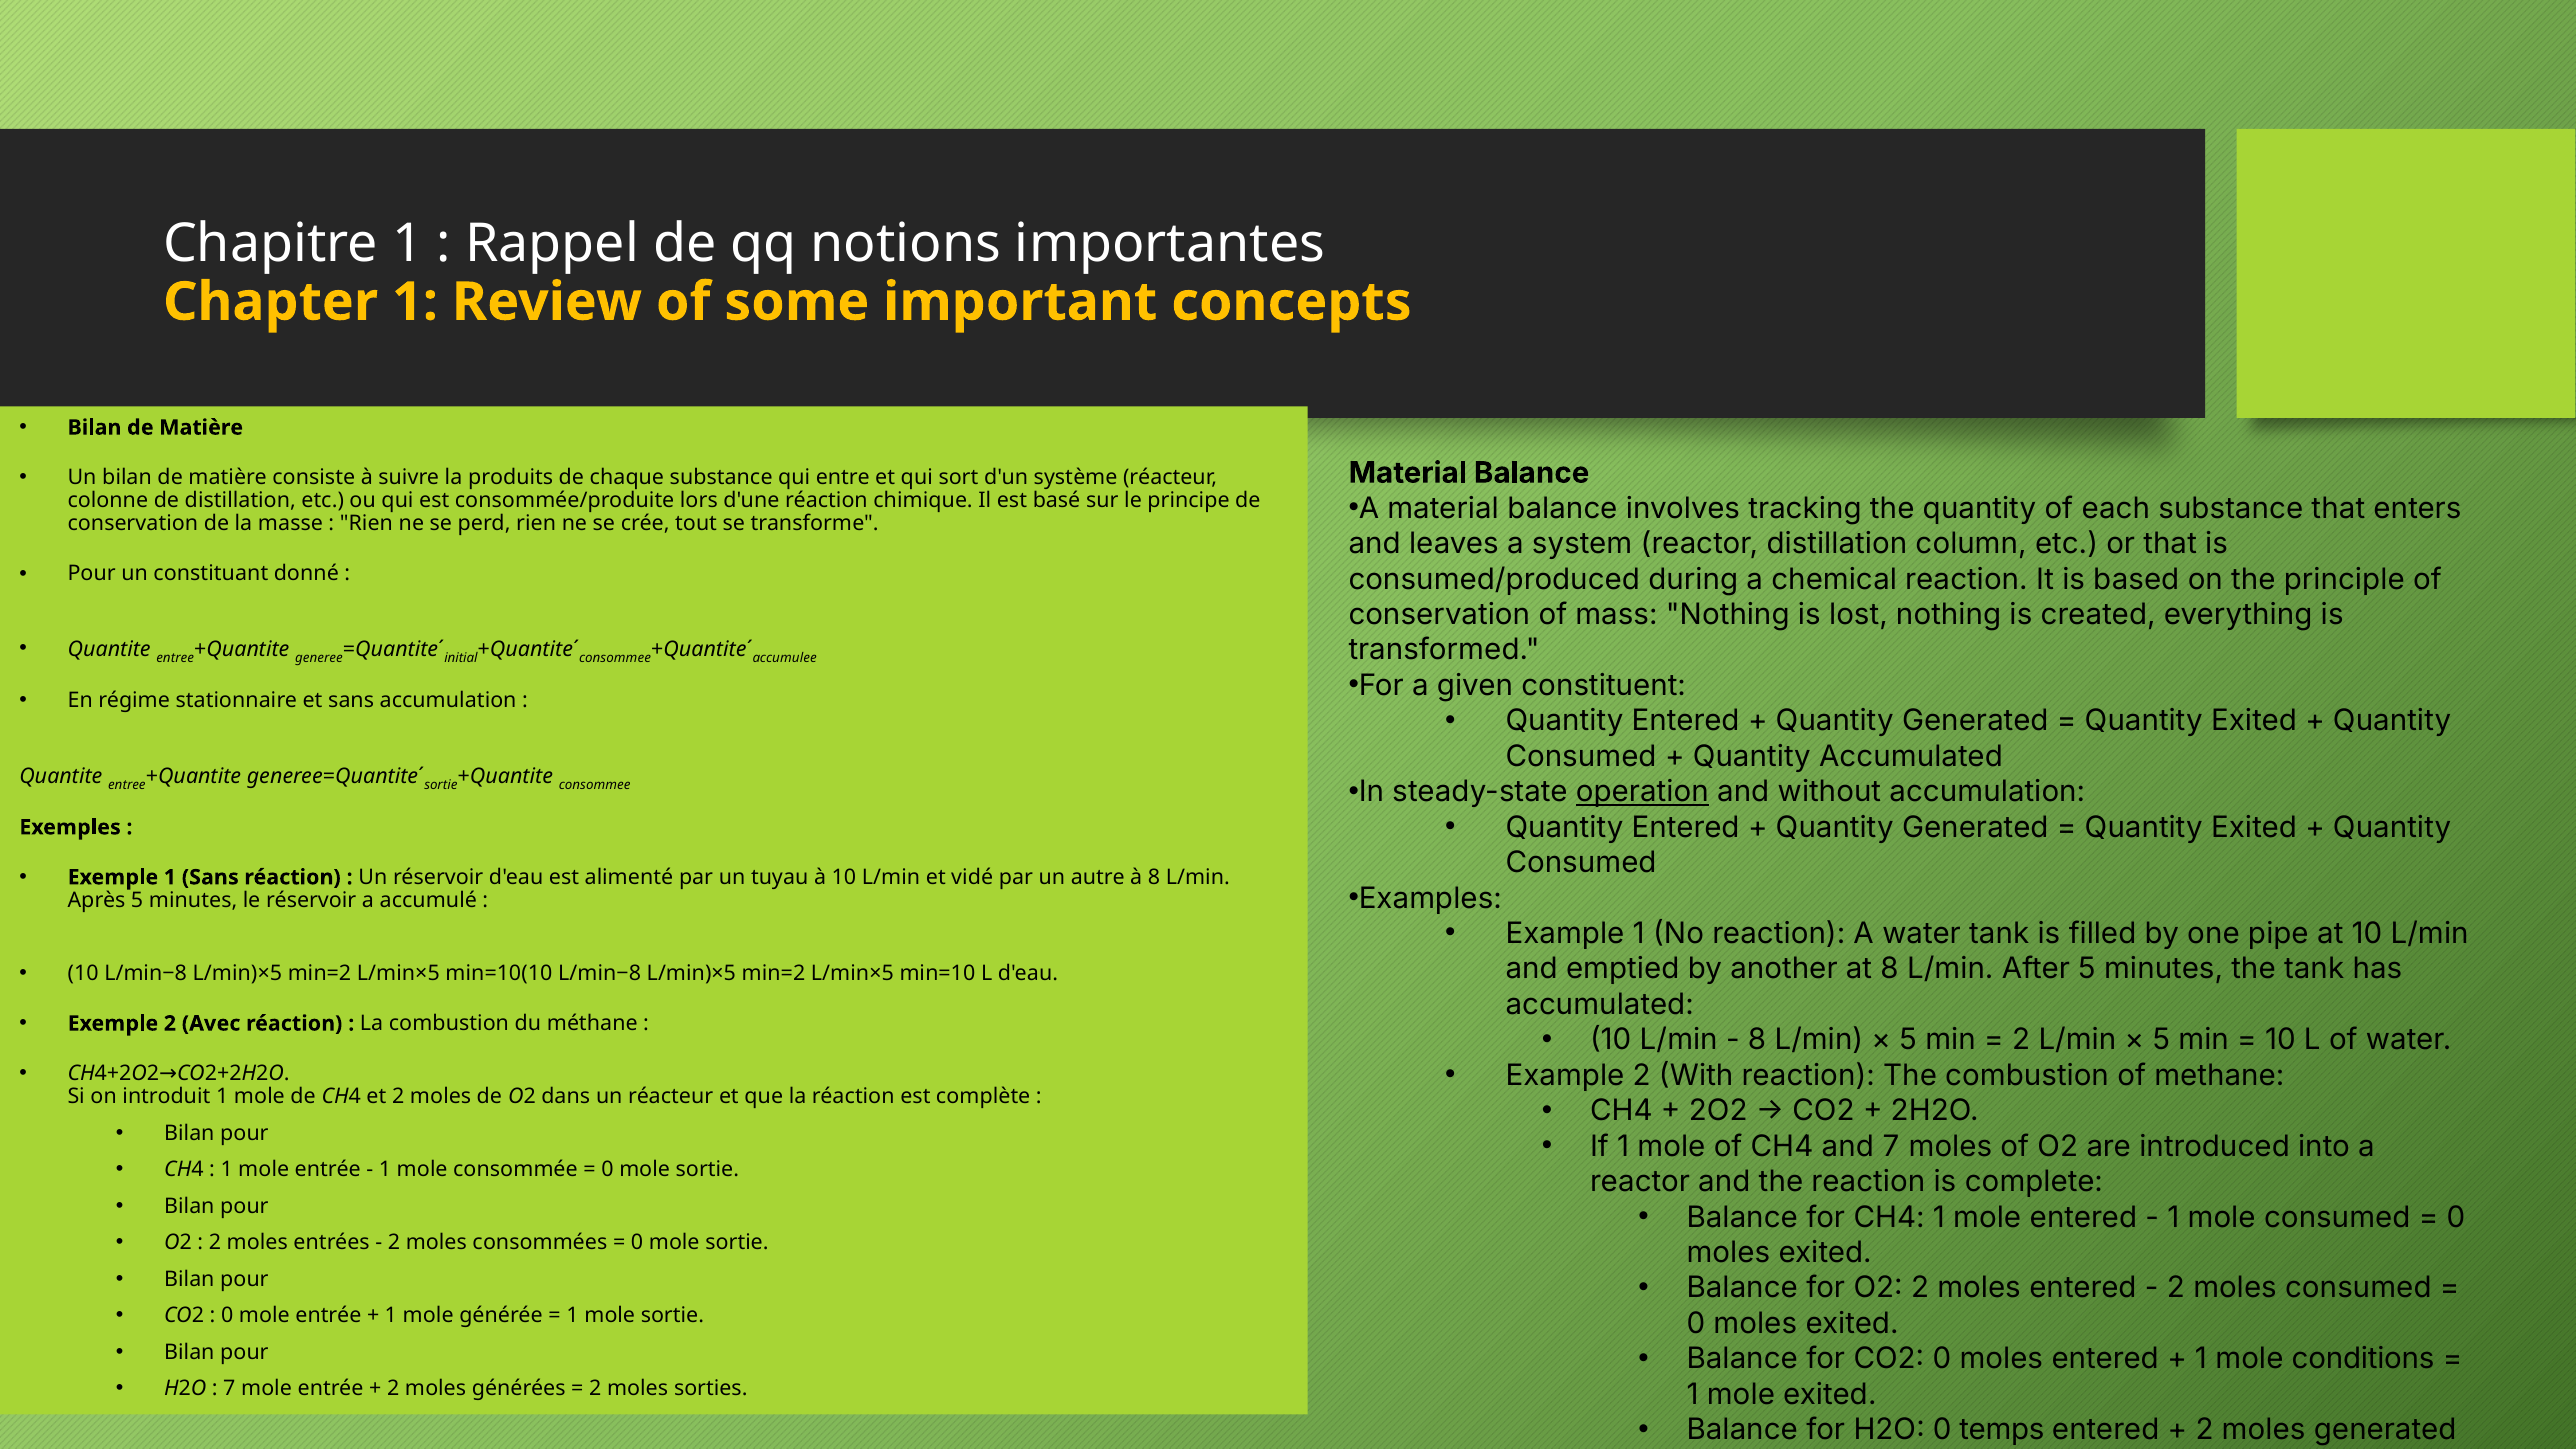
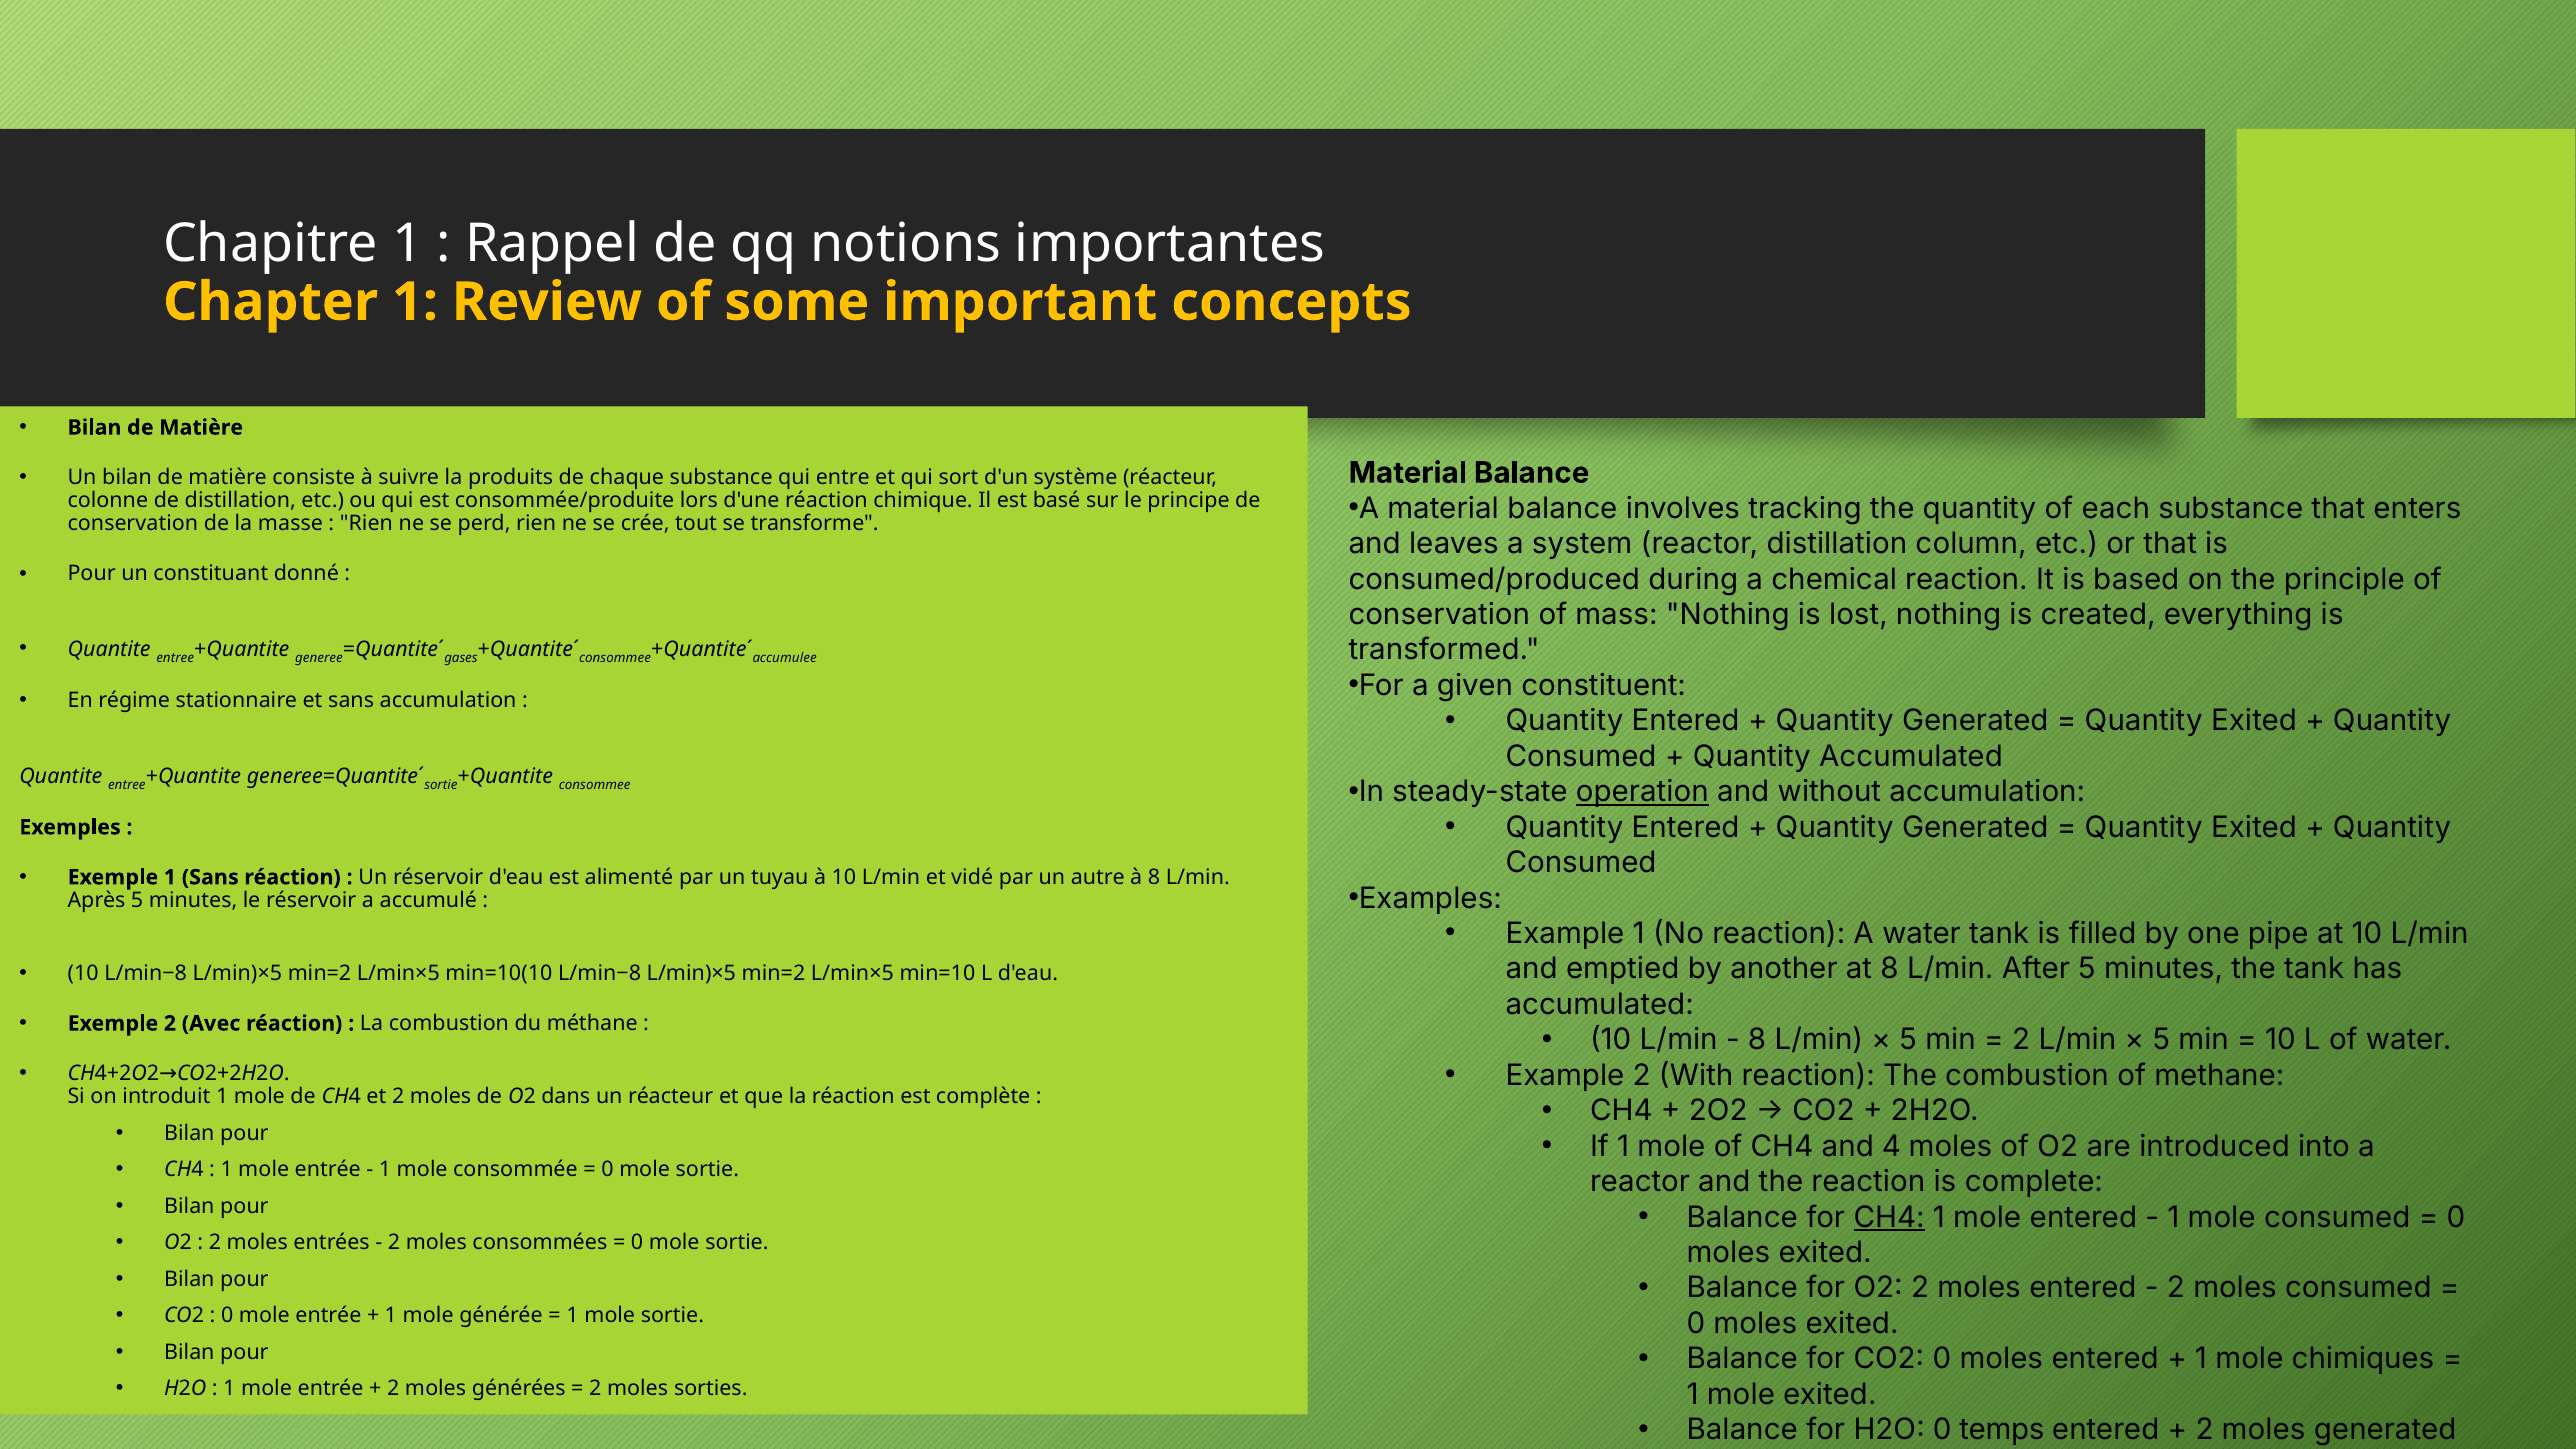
initial: initial -> gases
and 7: 7 -> 4
CH4 at (1889, 1217) underline: none -> present
conditions: conditions -> chimiques
7 at (229, 1389): 7 -> 1
